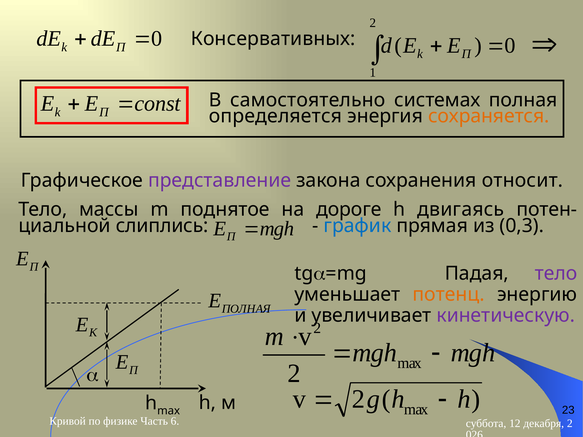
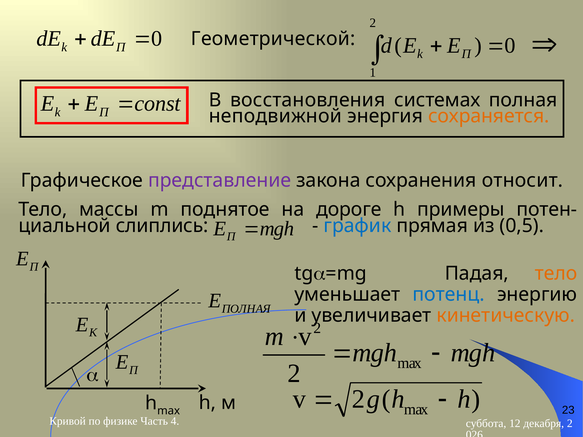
Консервативных: Консервативных -> Геометрической
самостоятельно: самостоятельно -> восстановления
определяется: определяется -> неподвижной
двигаясь: двигаясь -> примеры
0,3: 0,3 -> 0,5
тело at (556, 274) colour: purple -> orange
потенц colour: orange -> blue
кинетическую colour: purple -> orange
6: 6 -> 4
